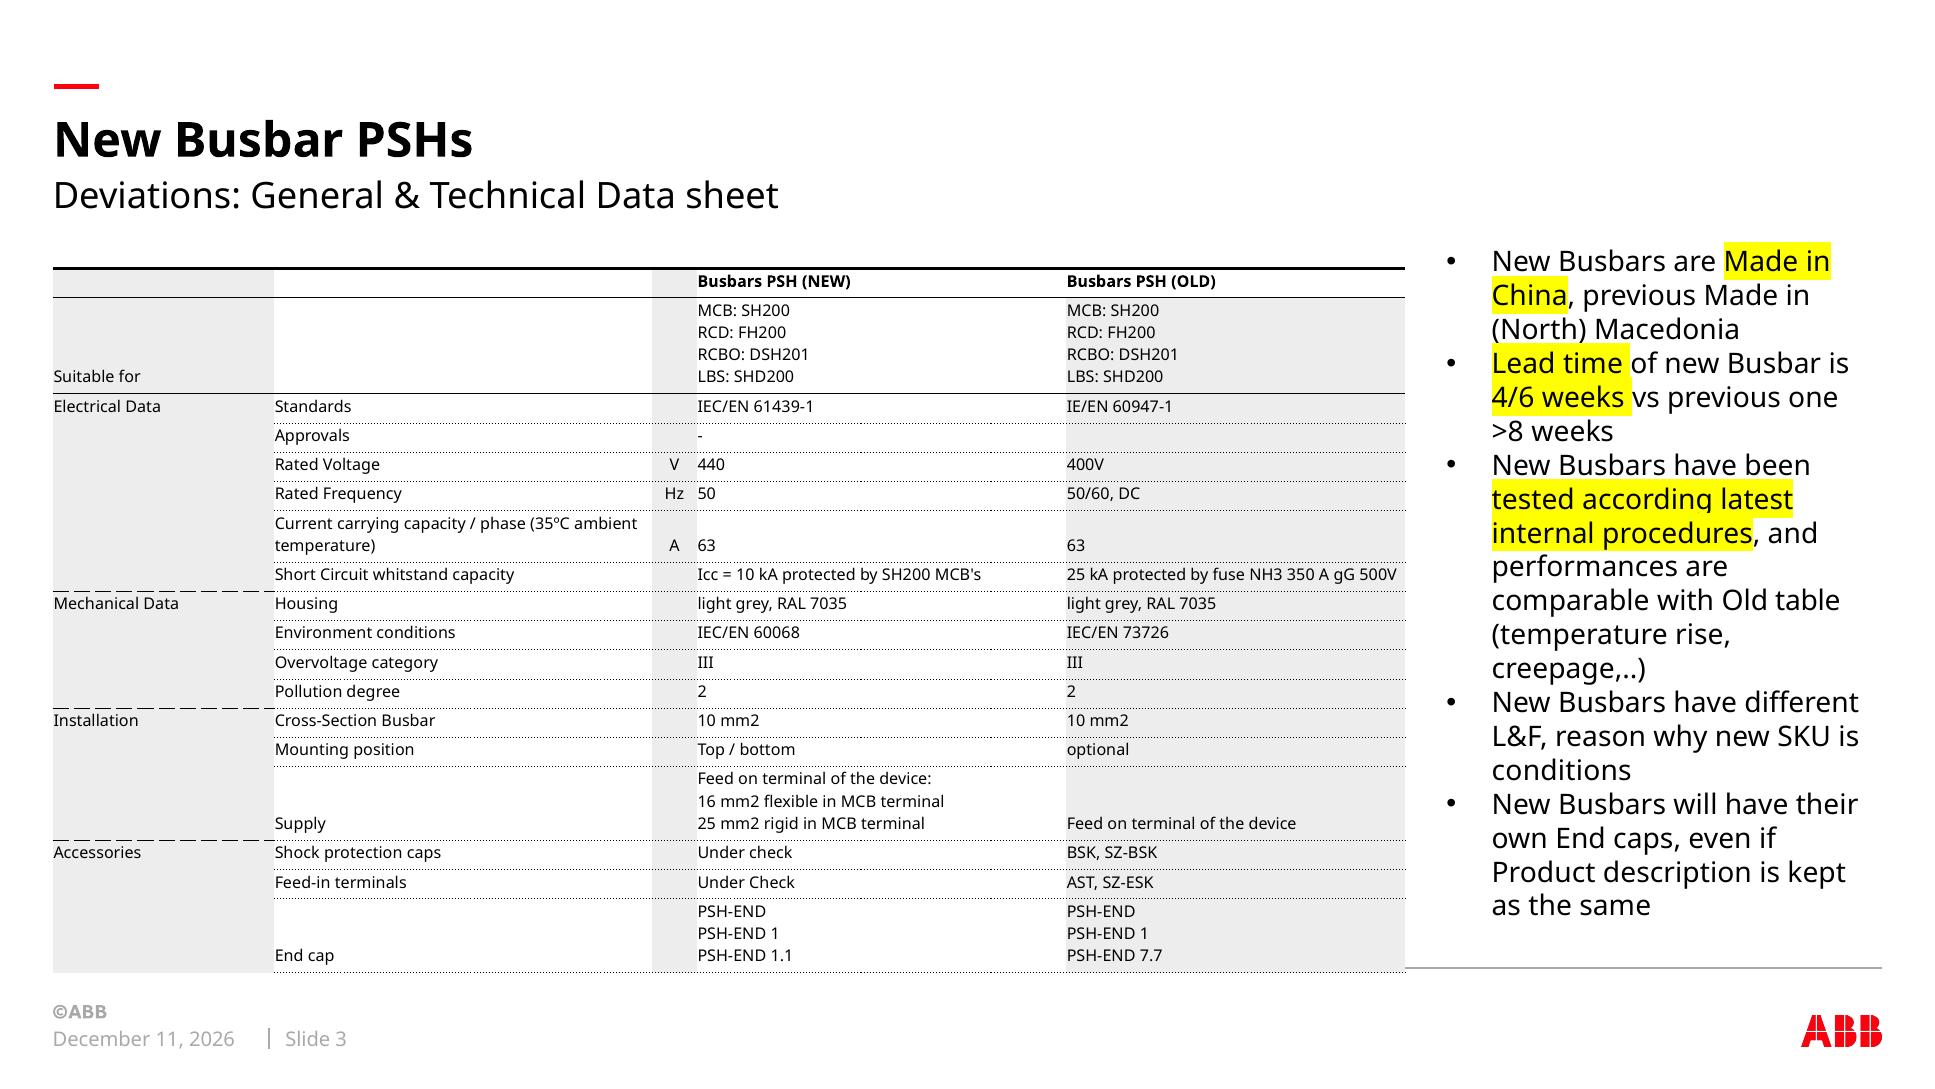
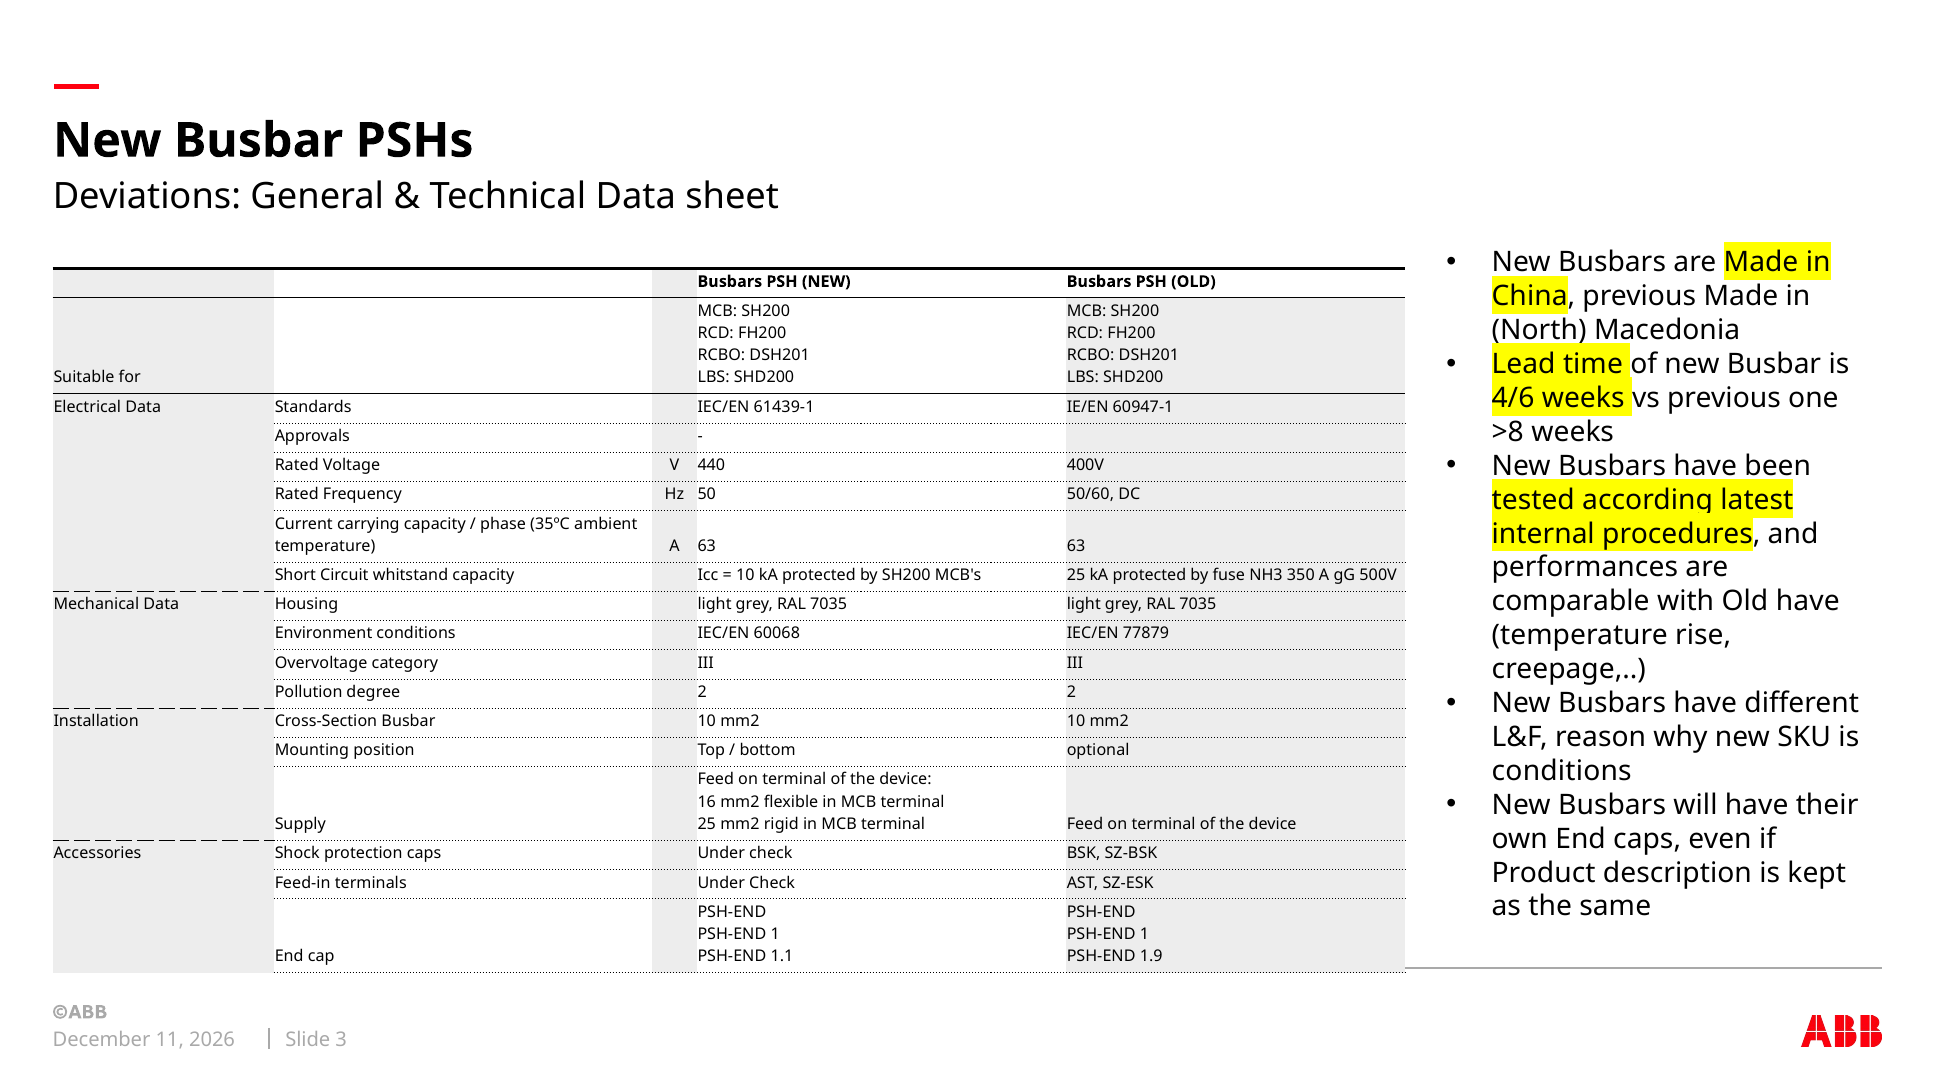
Old table: table -> have
73726: 73726 -> 77879
7.7: 7.7 -> 1.9
